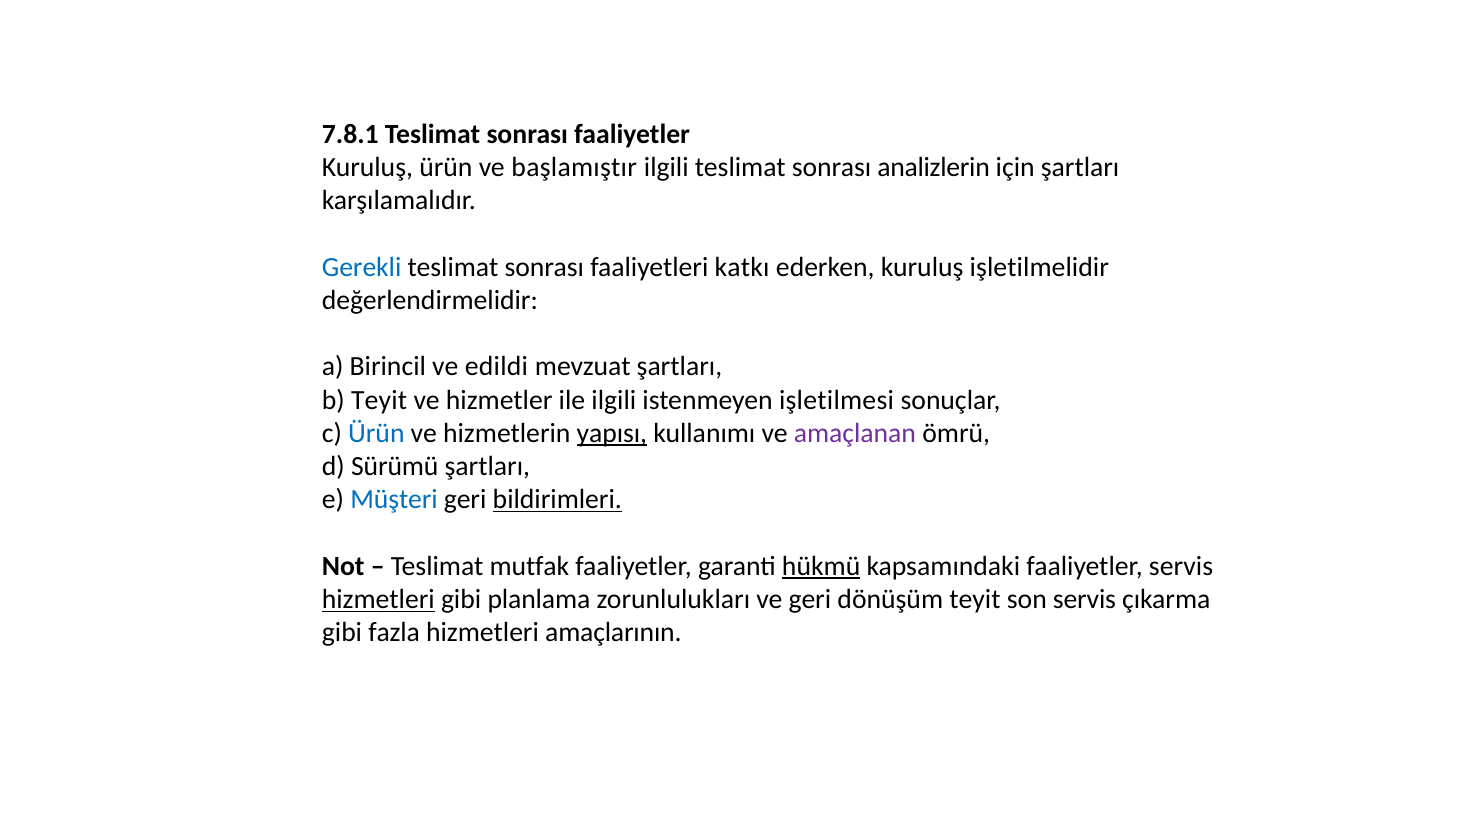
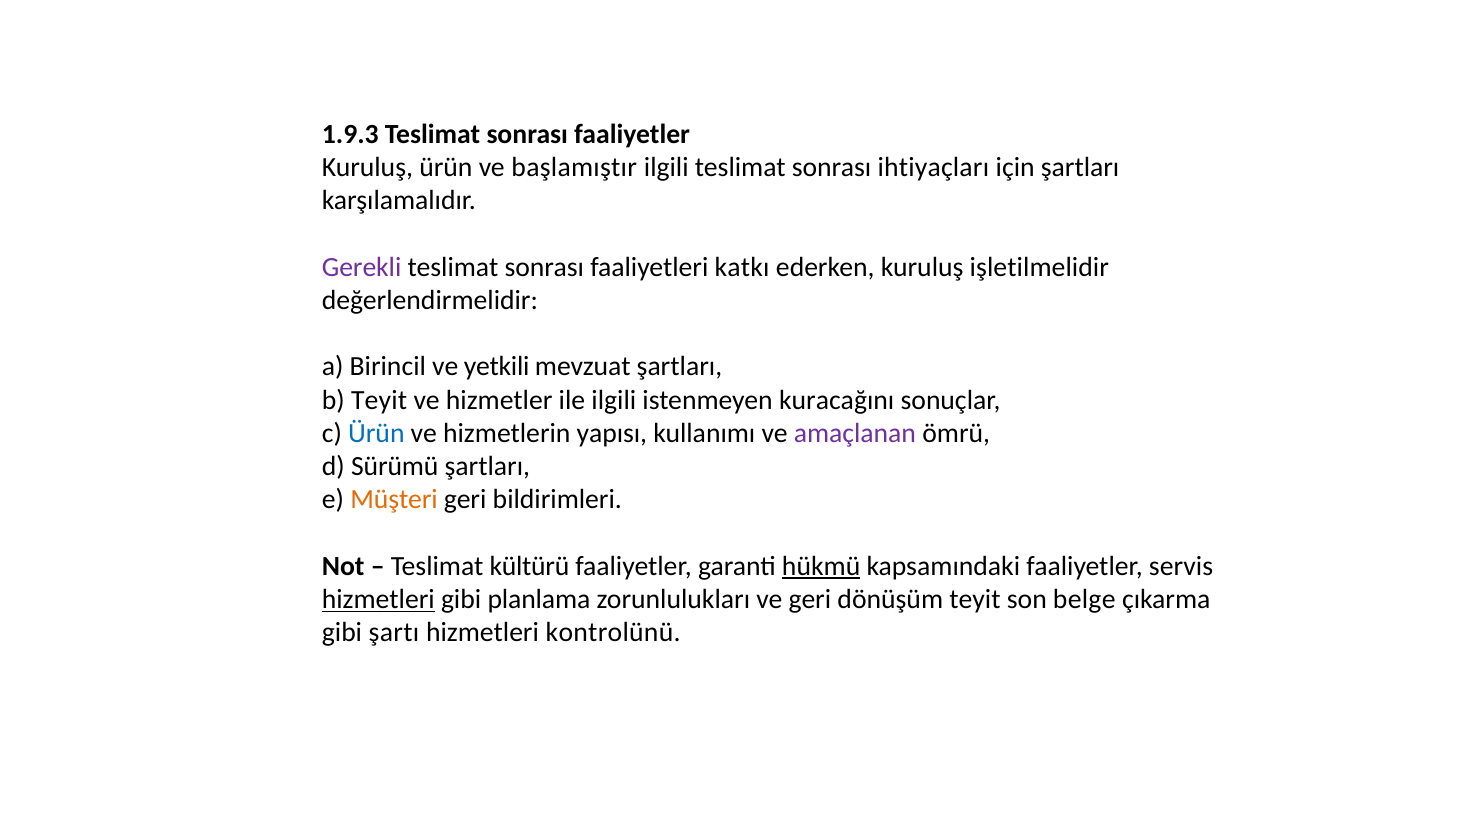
7.8.1: 7.8.1 -> 1.9.3
analizlerin: analizlerin -> ihtiyaçları
Gerekli colour: blue -> purple
edildi: edildi -> yetkili
işletilmesi: işletilmesi -> kuracağını
yapısı underline: present -> none
Müşteri colour: blue -> orange
bildirimleri underline: present -> none
mutfak: mutfak -> kültürü
son servis: servis -> belge
fazla: fazla -> şartı
amaçlarının: amaçlarının -> kontrolünü
